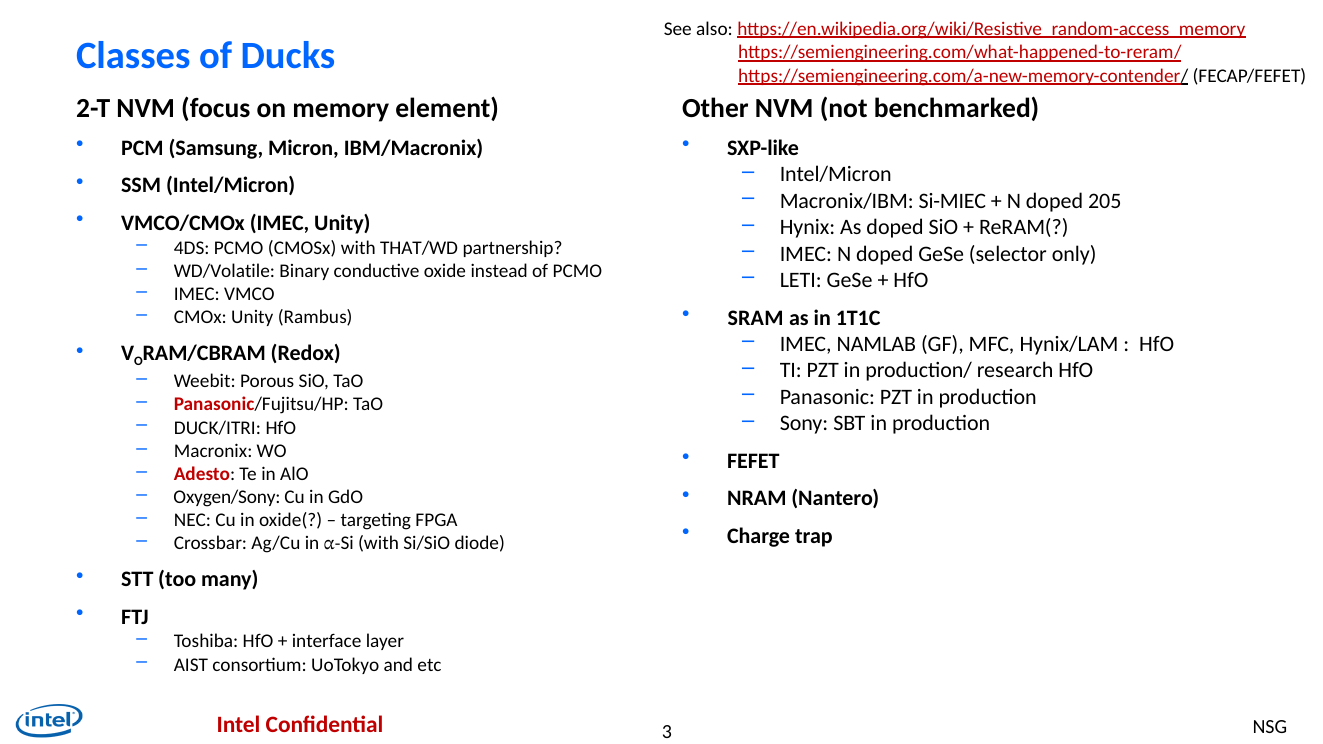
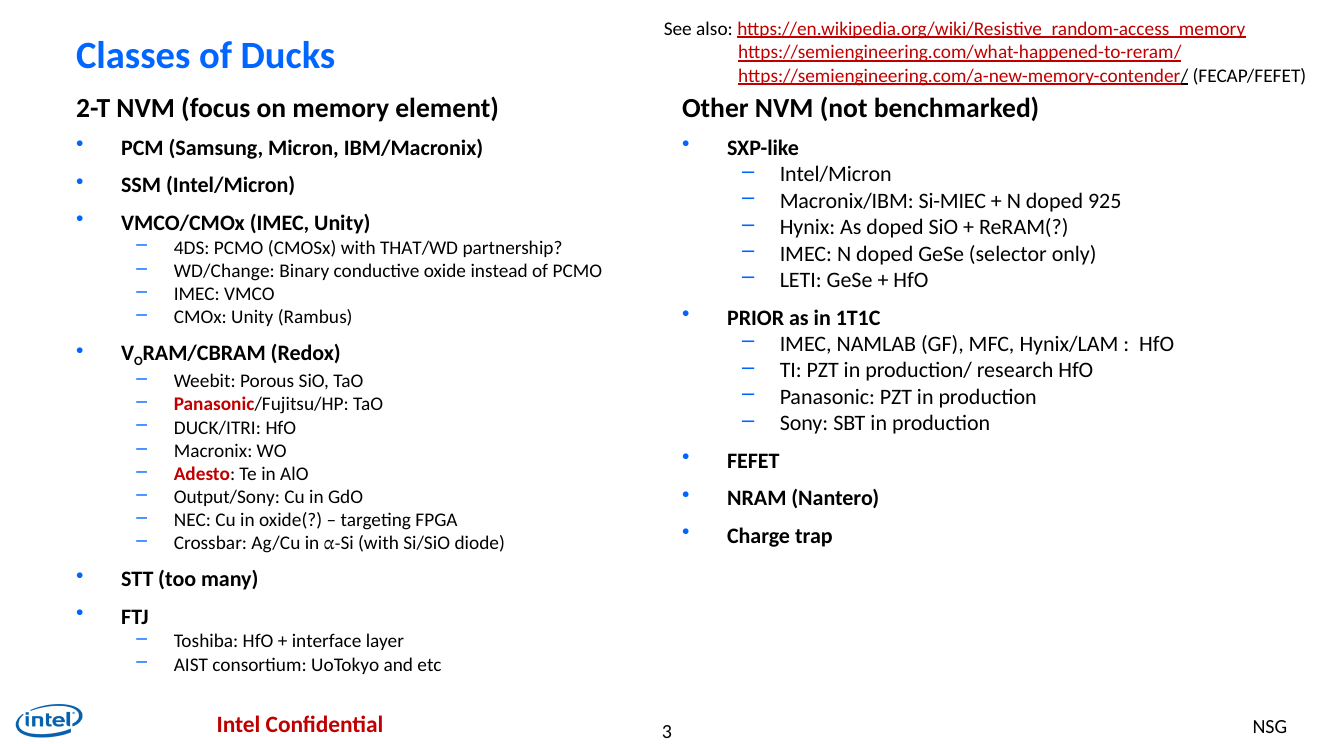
205: 205 -> 925
WD/Volatile: WD/Volatile -> WD/Change
SRAM: SRAM -> PRIOR
Oxygen/Sony: Oxygen/Sony -> Output/Sony
